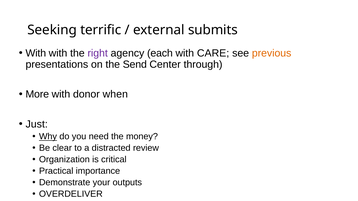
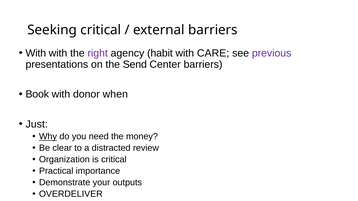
Seeking terrific: terrific -> critical
external submits: submits -> barriers
each: each -> habit
previous colour: orange -> purple
Center through: through -> barriers
More: More -> Book
